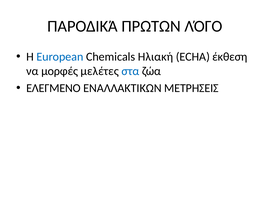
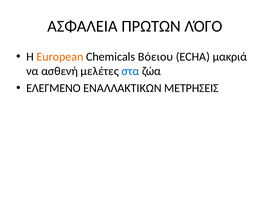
ΠΑΡΟΔΙΚΆ: ΠΑΡΟΔΙΚΆ -> AΣΦΑΛΕΙΑ
European colour: blue -> orange
Ηλιακή: Ηλιακή -> Βόειου
έκθεση: έκθεση -> μακριά
μορφές: μορφές -> ασθενή
